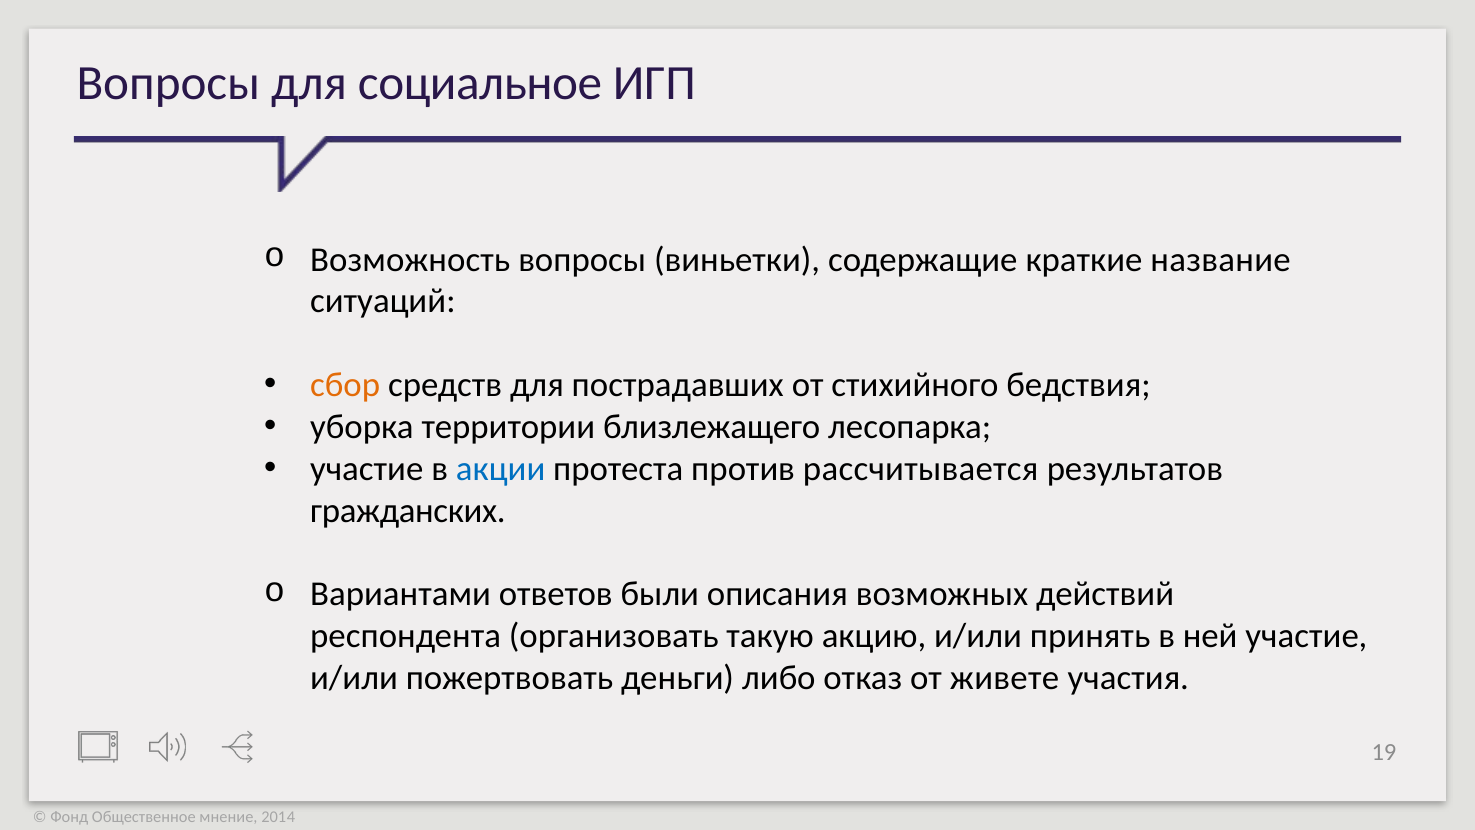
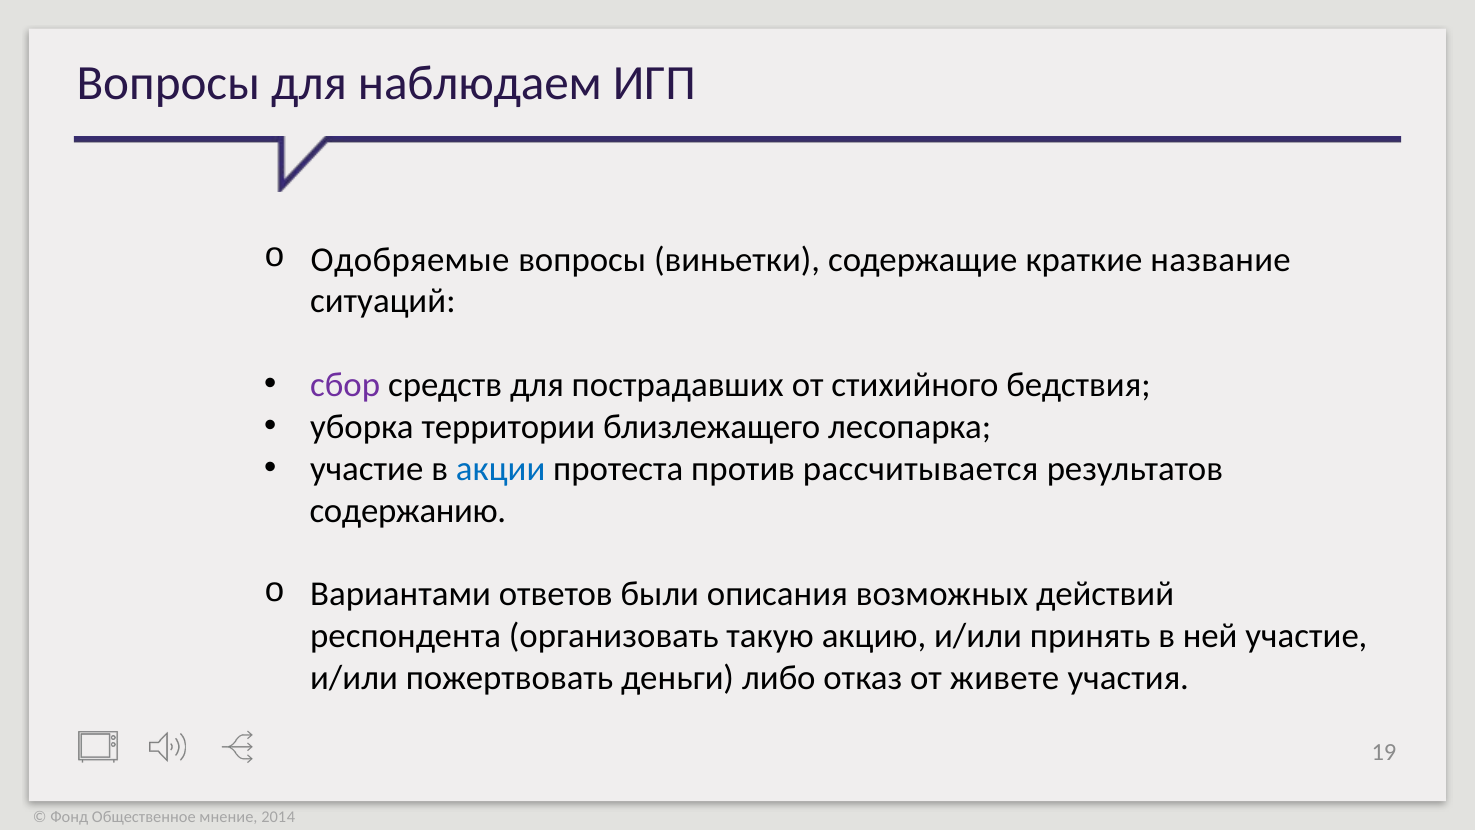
социальное: социальное -> наблюдаем
Возможность: Возможность -> Одобряемые
сбор colour: orange -> purple
гражданских: гражданских -> содержанию
